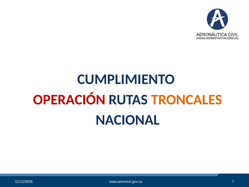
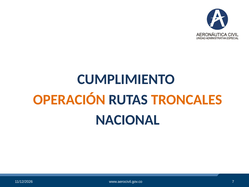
OPERACIÓN colour: red -> orange
